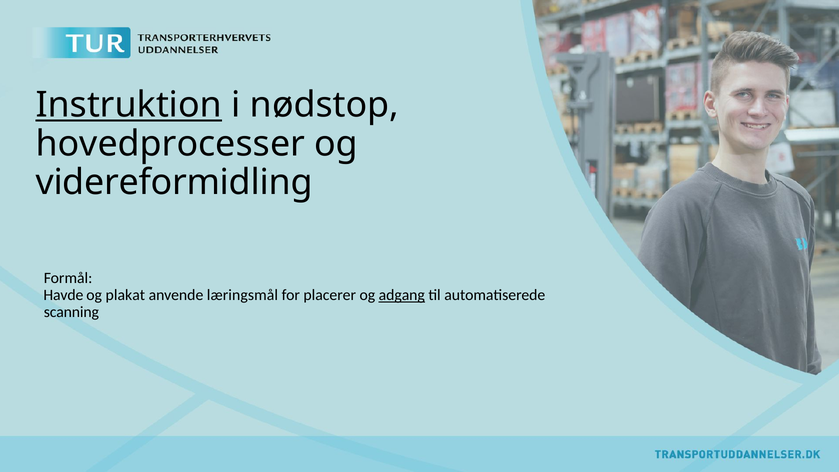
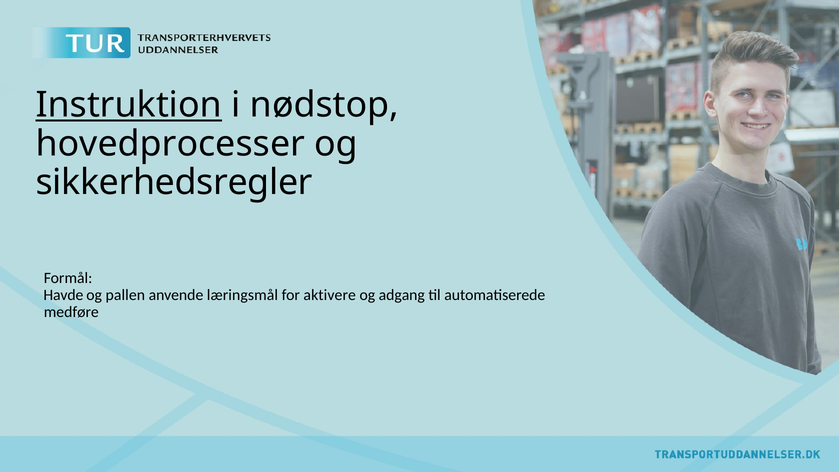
videreformidling: videreformidling -> sikkerhedsregler
plakat: plakat -> pallen
placerer: placerer -> aktivere
adgang underline: present -> none
scanning: scanning -> medføre
